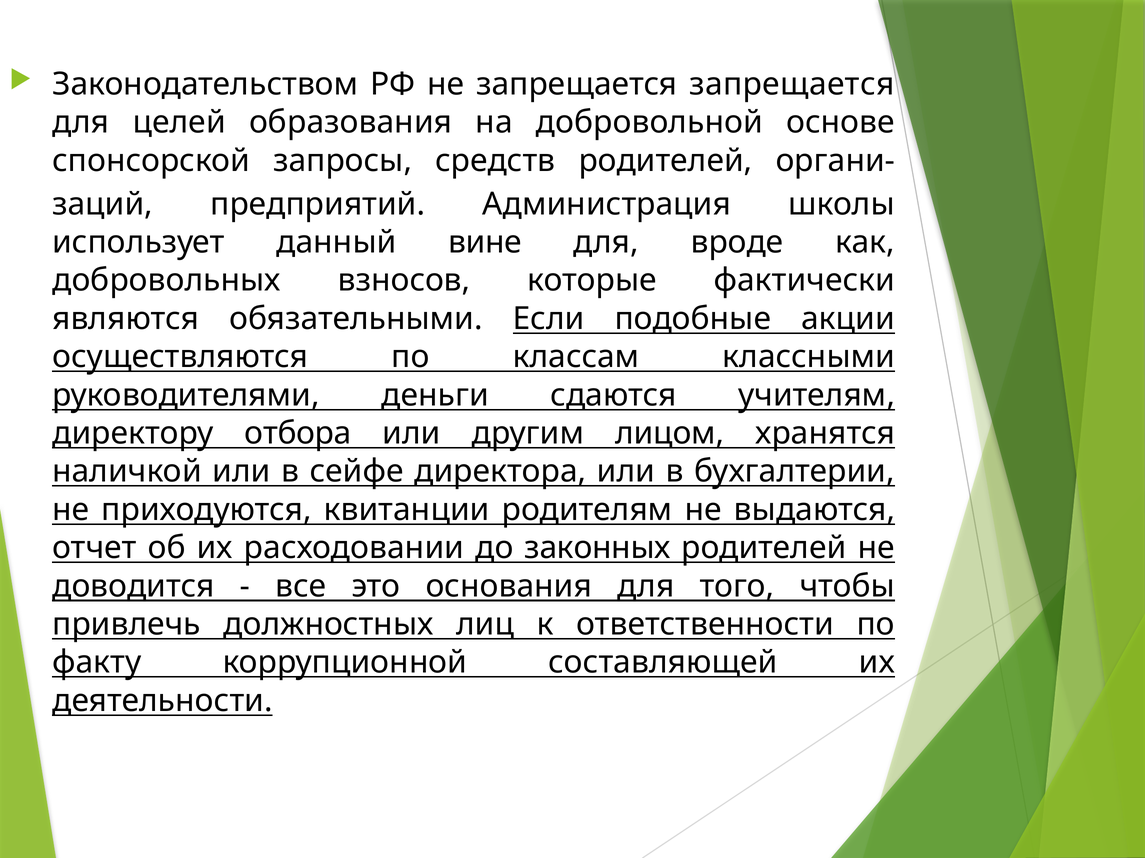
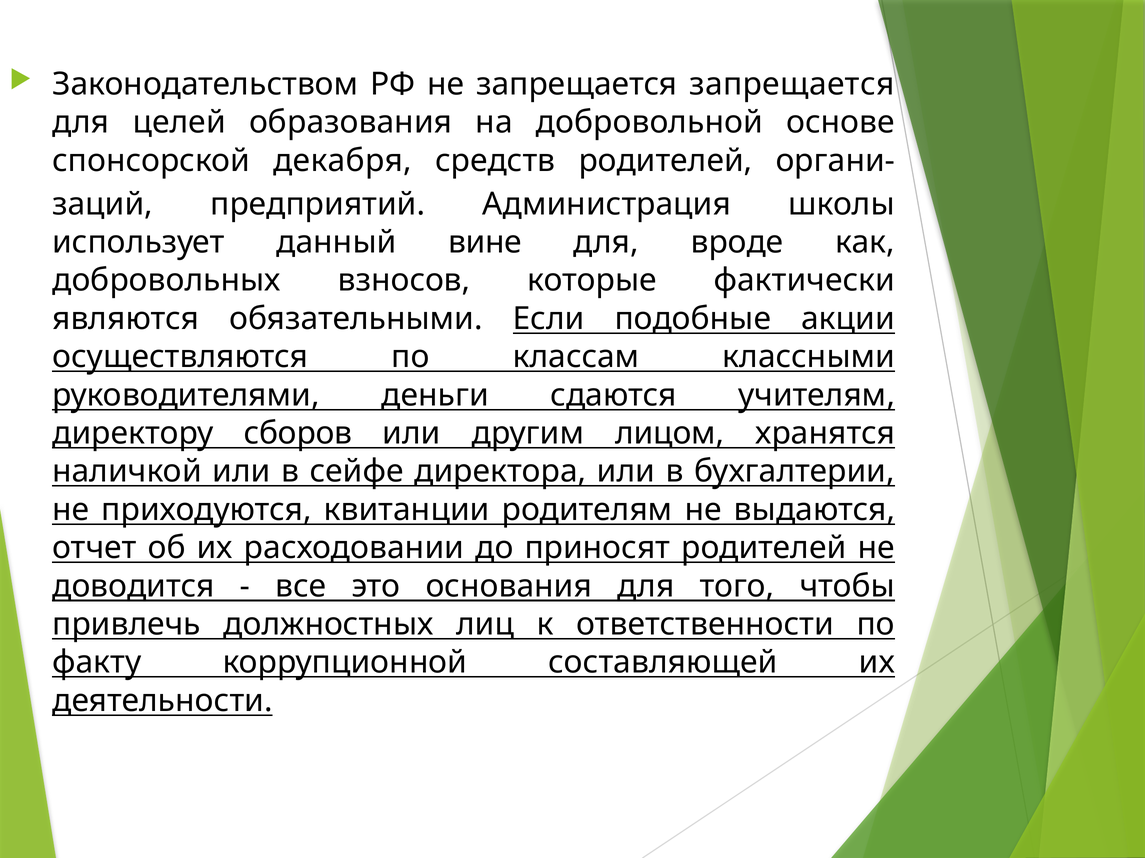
запросы: запросы -> декабря
отбора: отбора -> сборов
законных: законных -> приносят
